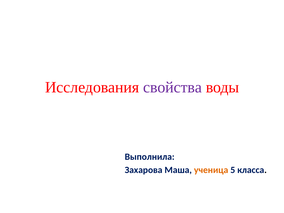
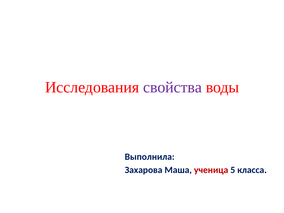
ученица colour: orange -> red
